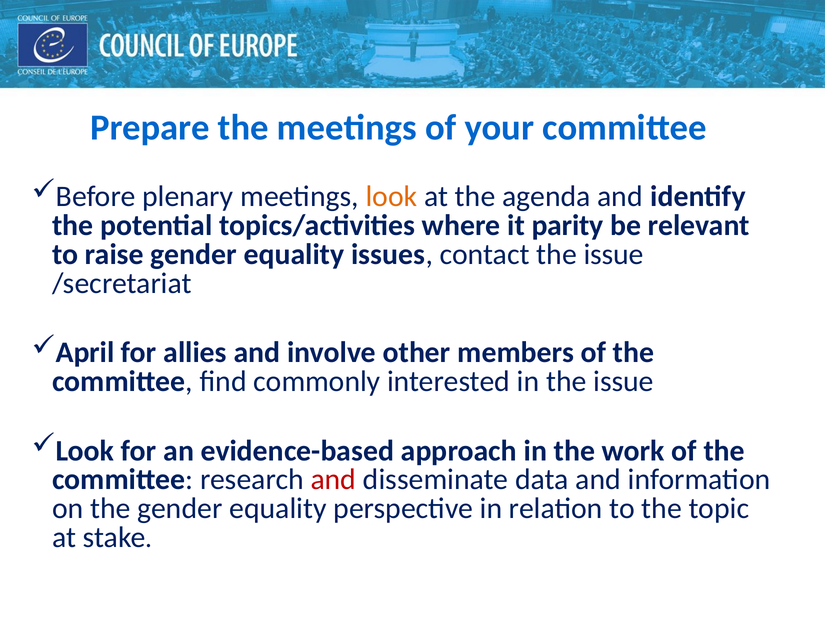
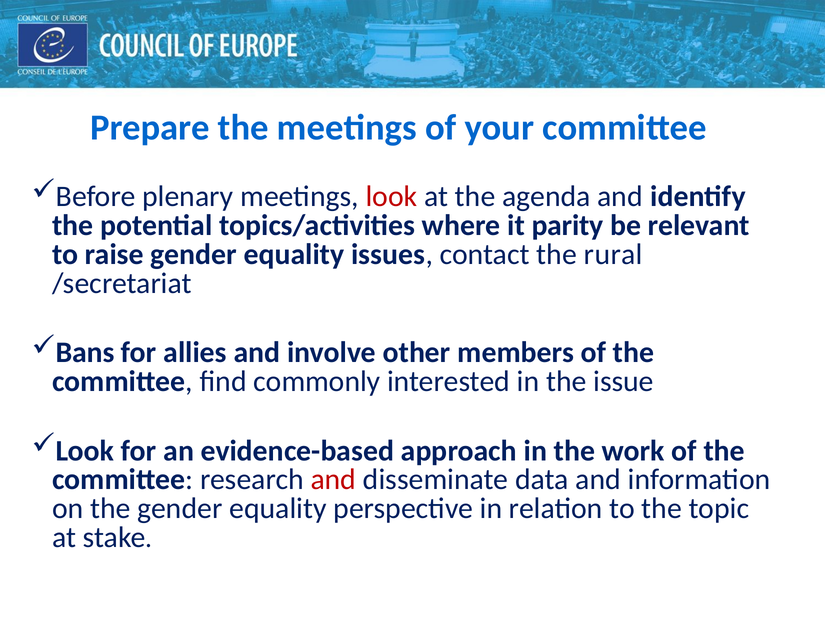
look at (391, 197) colour: orange -> red
contact the issue: issue -> rural
April: April -> Bans
